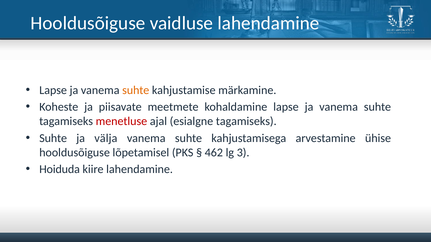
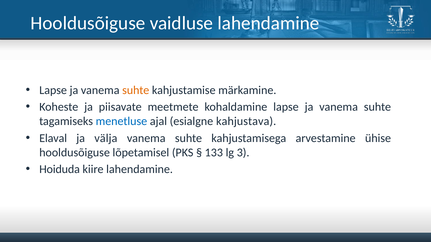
menetluse colour: red -> blue
esialgne tagamiseks: tagamiseks -> kahjustava
Suhte at (53, 138): Suhte -> Elaval
462: 462 -> 133
